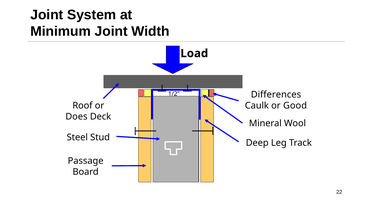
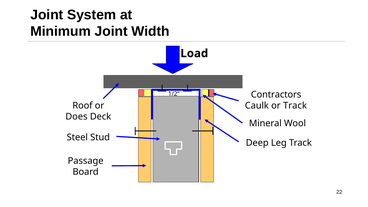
Differences: Differences -> Contractors
or Good: Good -> Track
